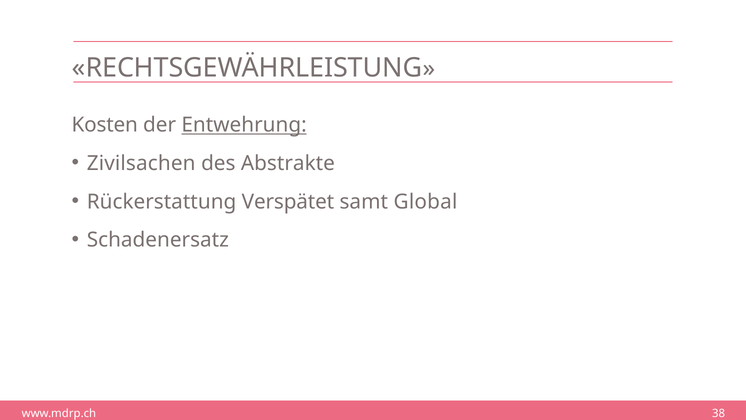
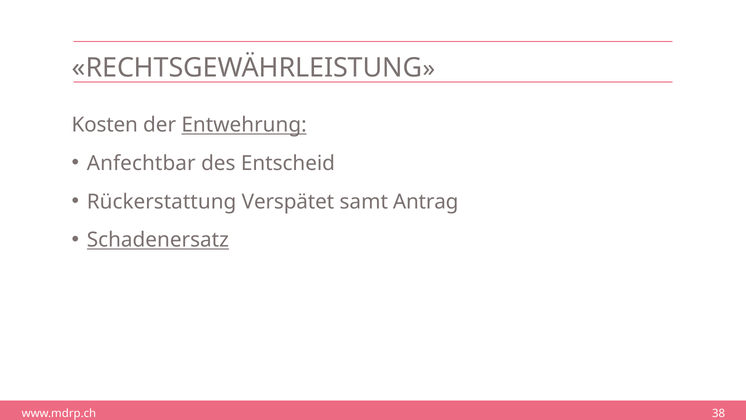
Zivilsachen: Zivilsachen -> Anfechtbar
Abstrakte: Abstrakte -> Entscheid
Global: Global -> Antrag
Schadenersatz underline: none -> present
